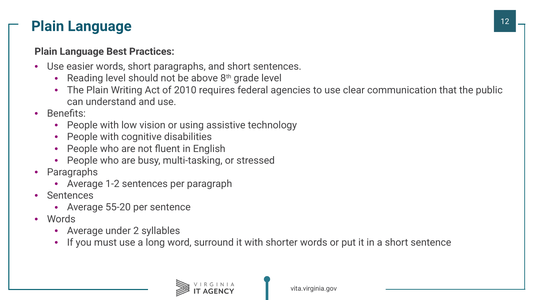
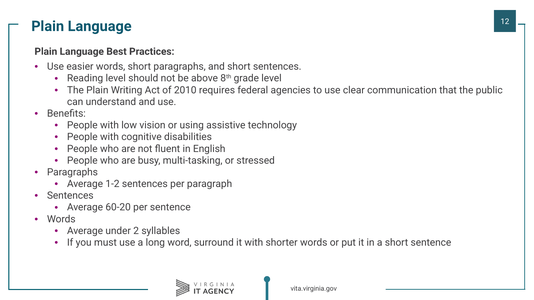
55-20: 55-20 -> 60-20
